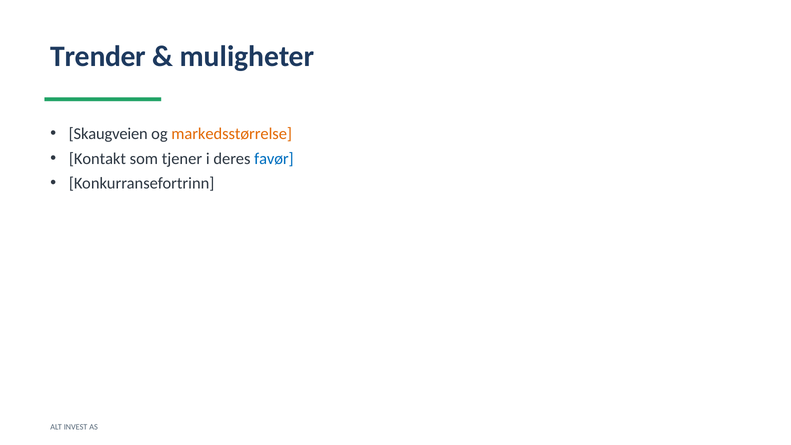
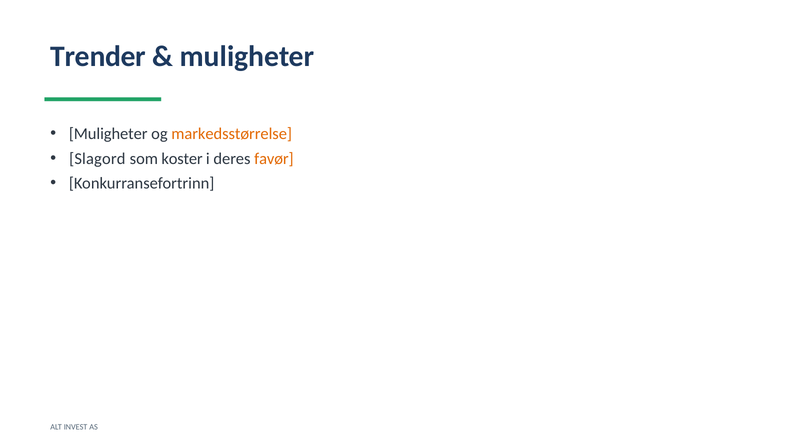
Skaugveien at (108, 134): Skaugveien -> Muligheter
Kontakt: Kontakt -> Slagord
tjener: tjener -> koster
favør colour: blue -> orange
